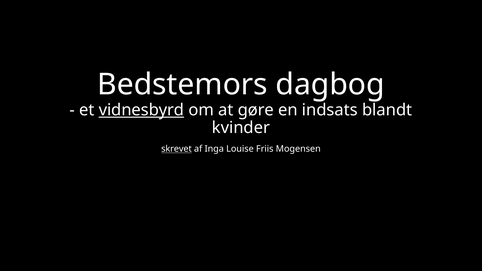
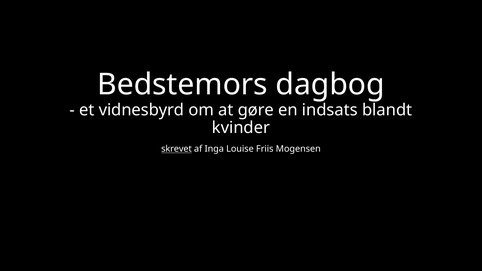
vidnesbyrd underline: present -> none
